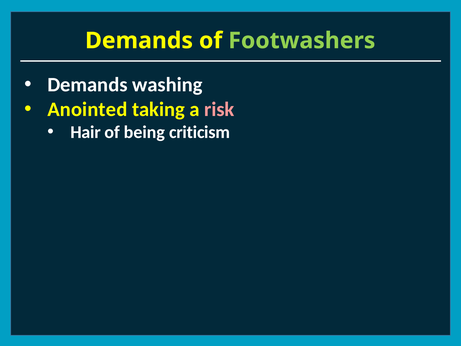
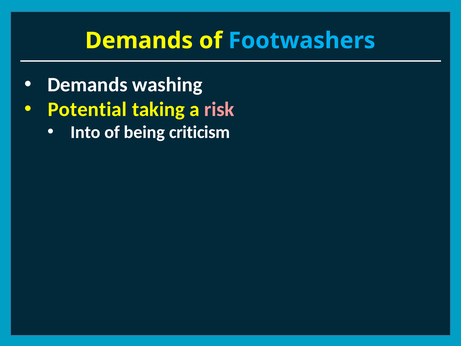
Footwashers colour: light green -> light blue
Anointed: Anointed -> Potential
Hair: Hair -> Into
